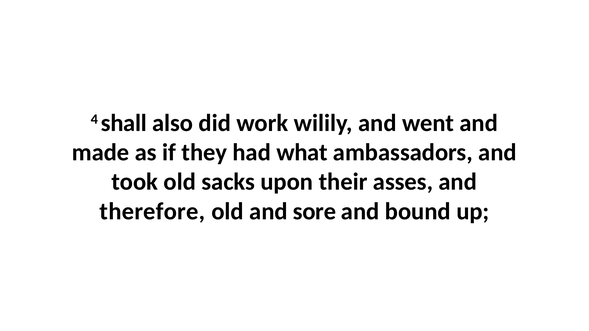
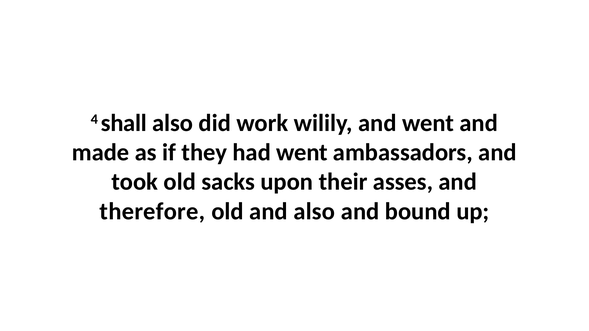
had what: what -> went
and sore: sore -> also
